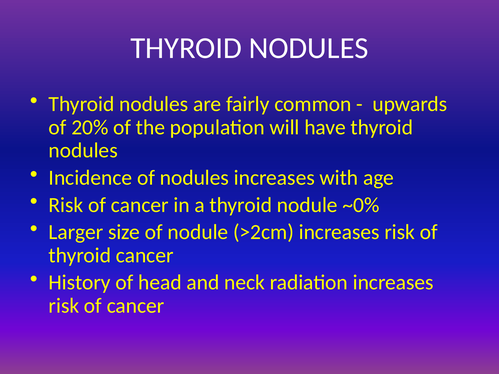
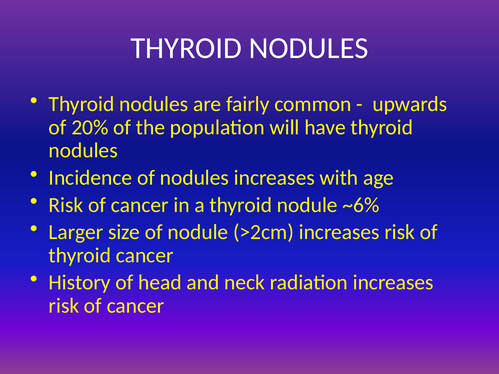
~0%: ~0% -> ~6%
